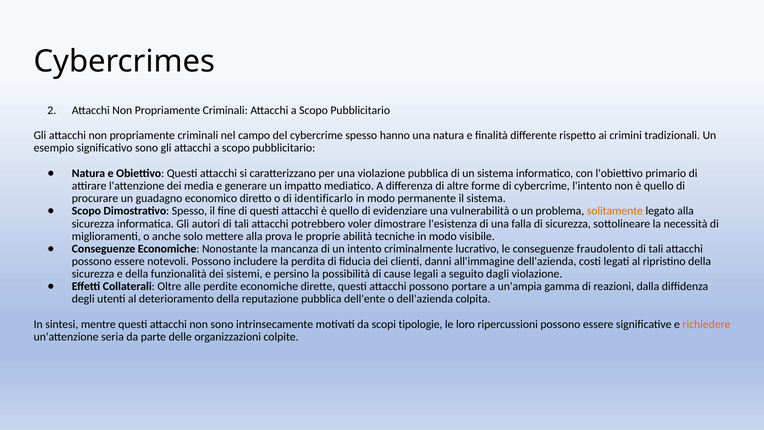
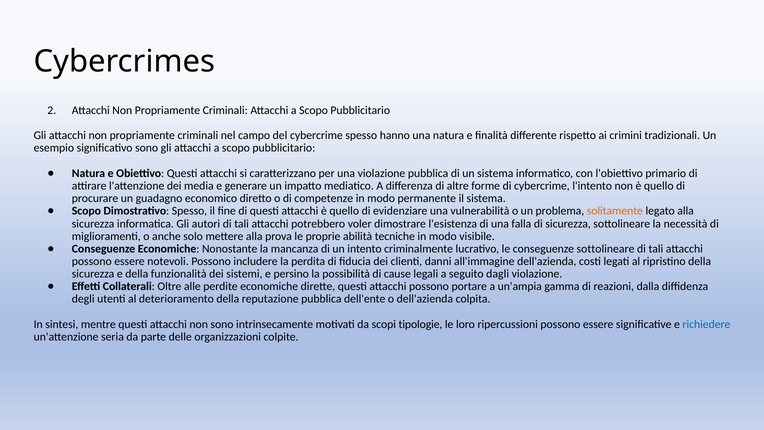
identificarlo: identificarlo -> competenze
conseguenze fraudolento: fraudolento -> sottolineare
richiedere colour: orange -> blue
